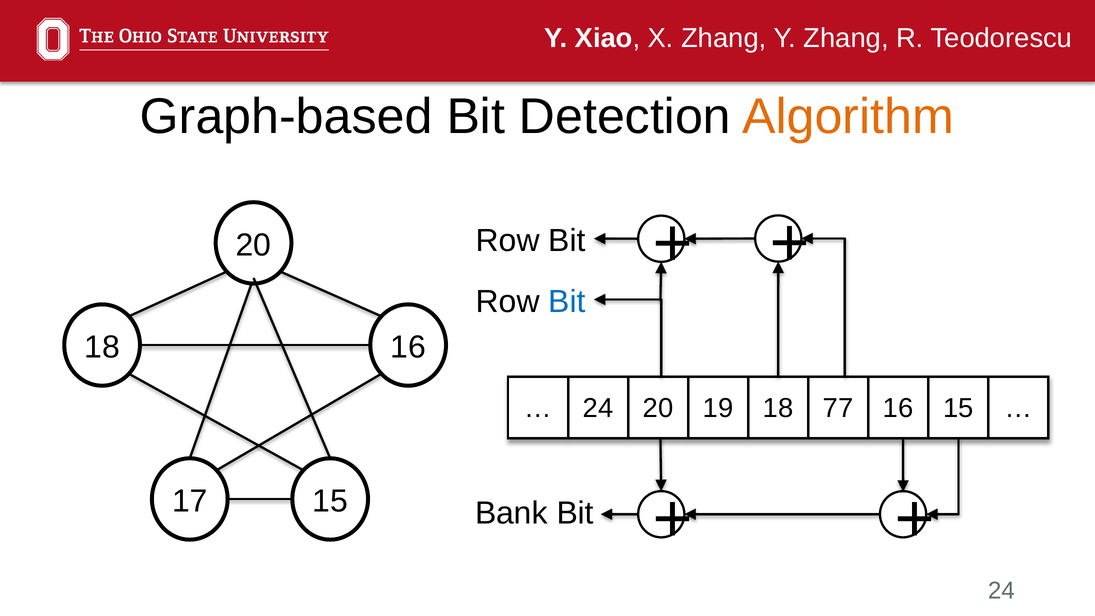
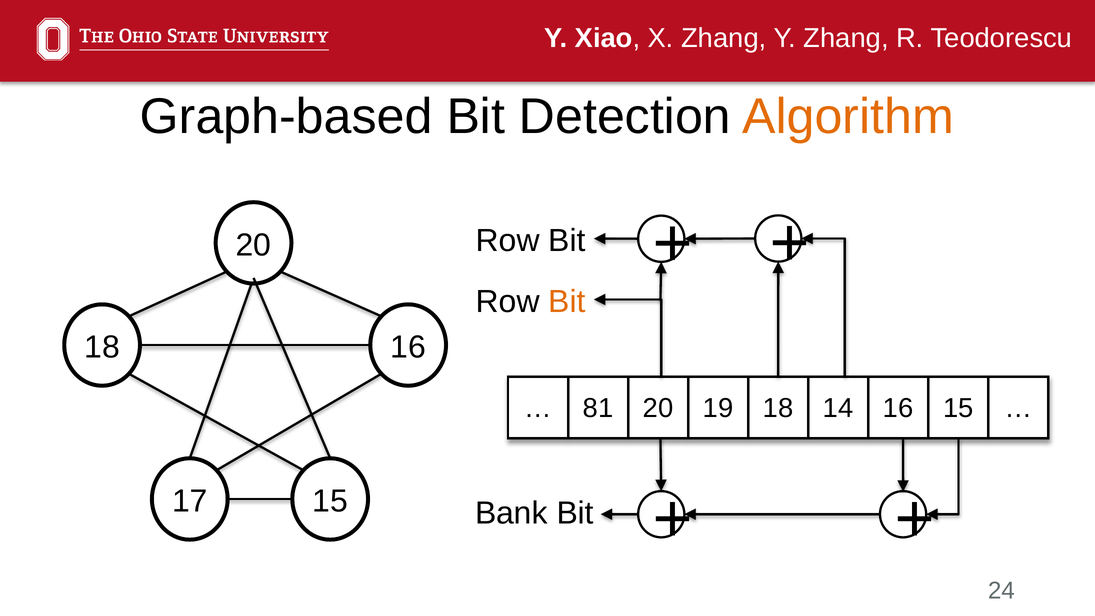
Bit at (567, 302) colour: blue -> orange
24 at (598, 408): 24 -> 81
77: 77 -> 14
